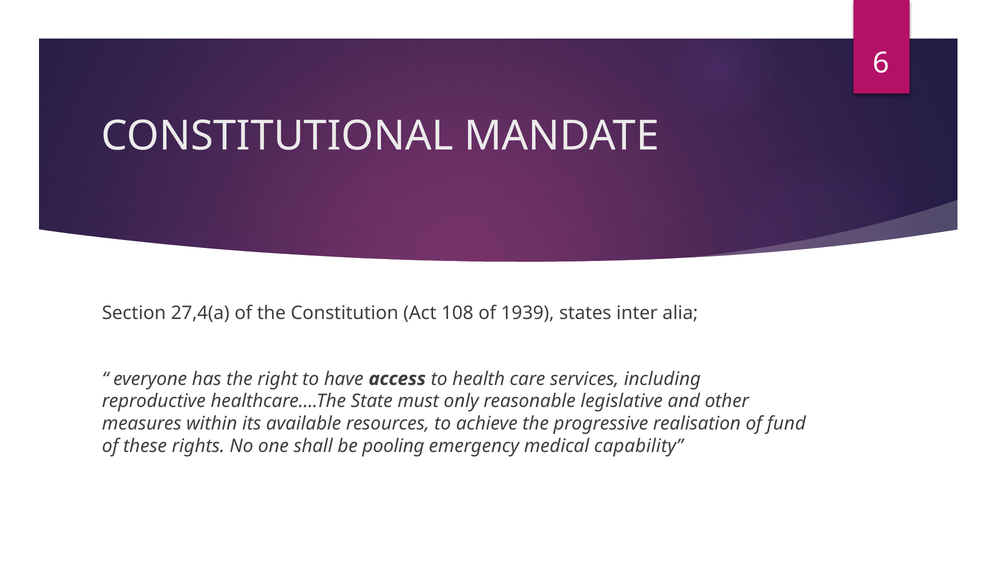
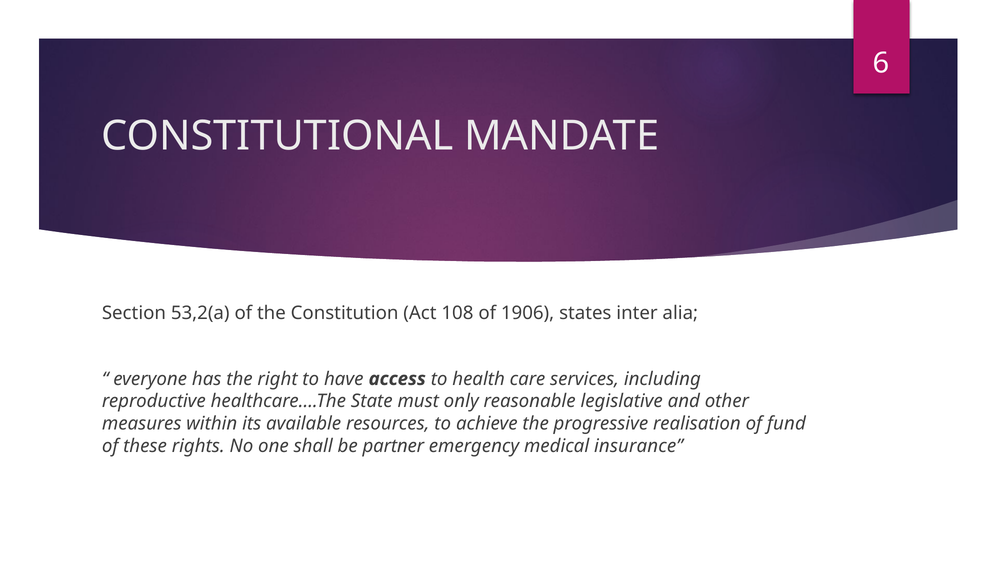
27,4(a: 27,4(a -> 53,2(a
1939: 1939 -> 1906
pooling: pooling -> partner
capability: capability -> insurance
